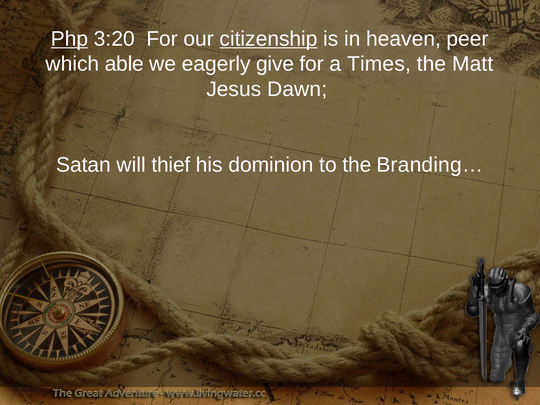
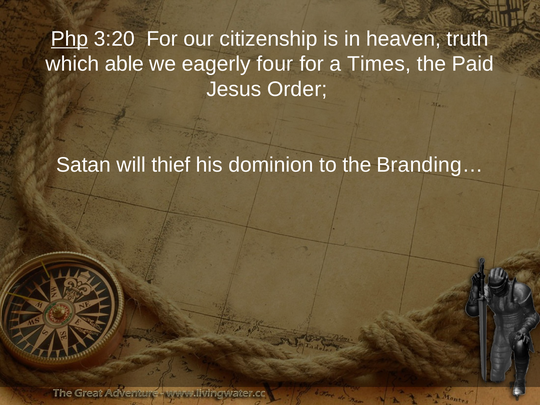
citizenship underline: present -> none
peer: peer -> truth
give: give -> four
Matt: Matt -> Paid
Dawn: Dawn -> Order
